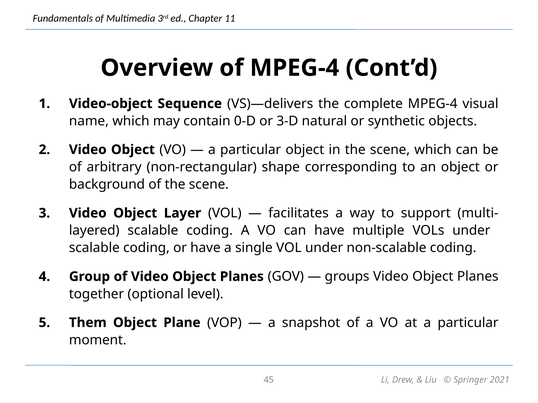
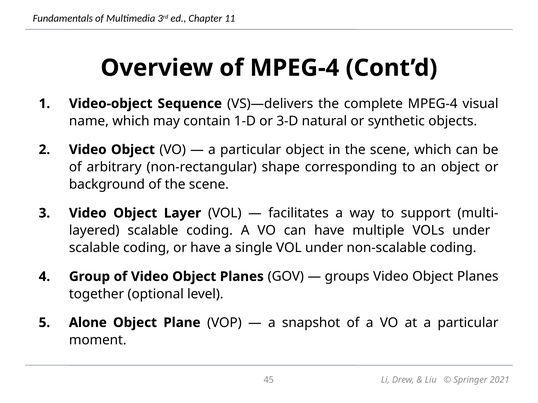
0-D: 0-D -> 1-D
Them: Them -> Alone
